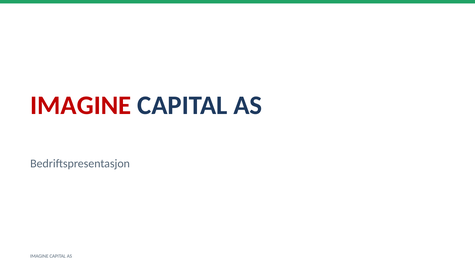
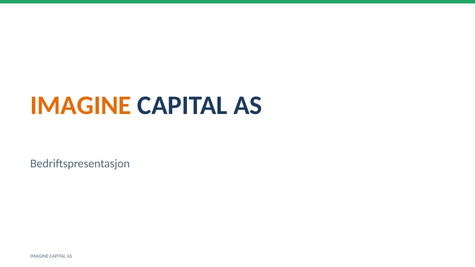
IMAGINE at (81, 105) colour: red -> orange
